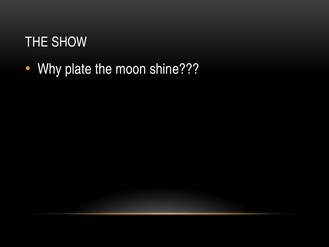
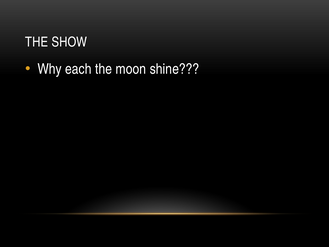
plate: plate -> each
